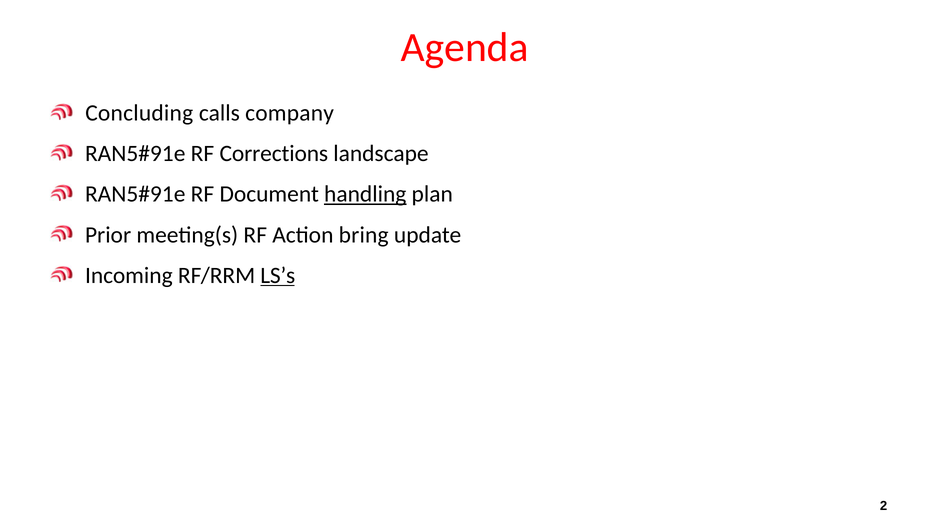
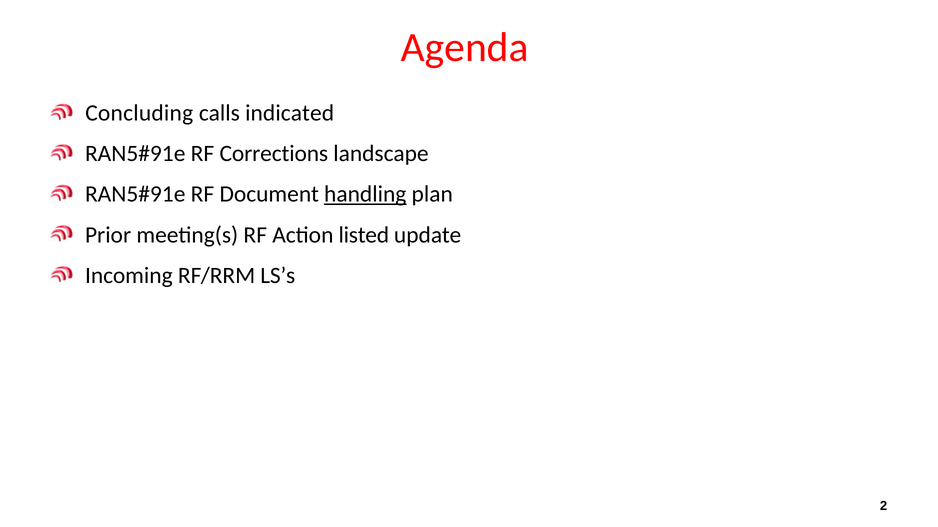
company: company -> indicated
bring: bring -> listed
LS’s underline: present -> none
